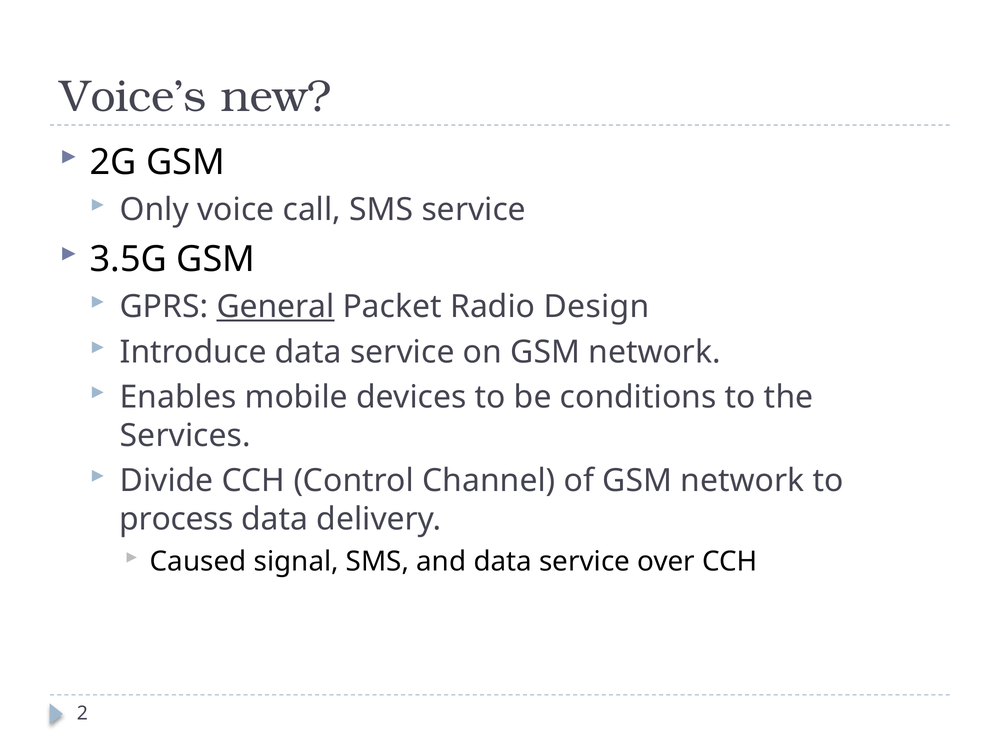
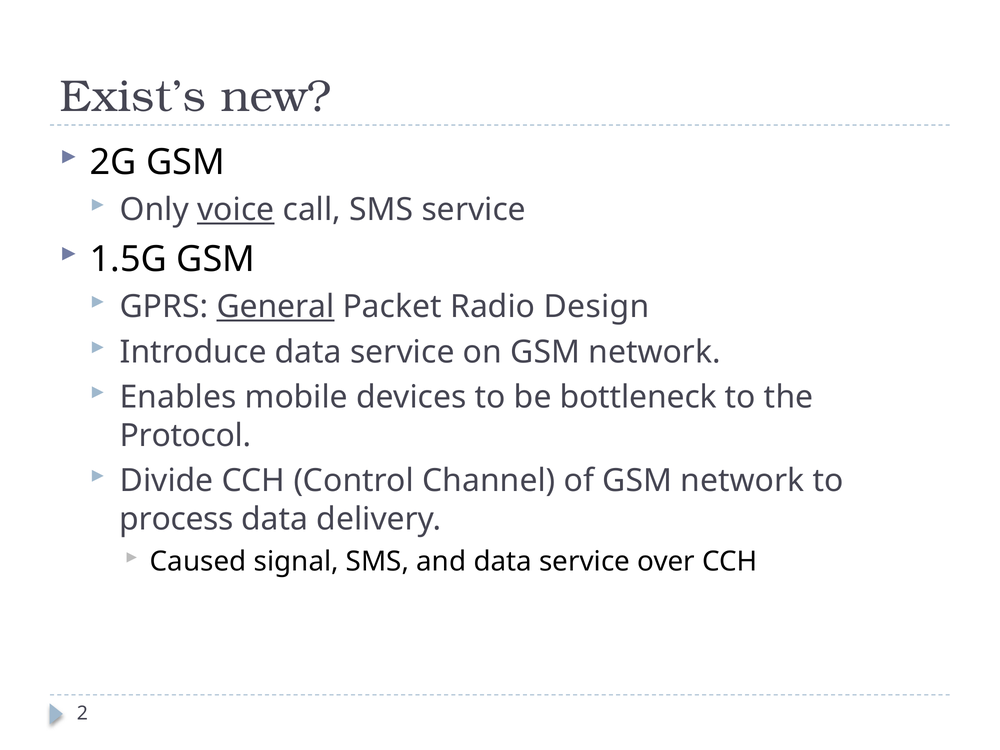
Voice’s: Voice’s -> Exist’s
voice underline: none -> present
3.5G: 3.5G -> 1.5G
conditions: conditions -> bottleneck
Services: Services -> Protocol
